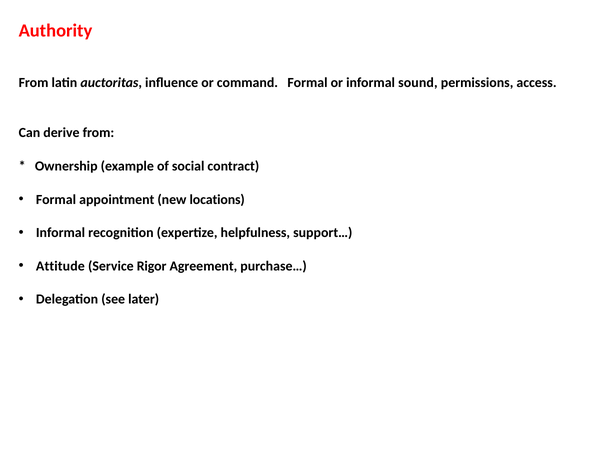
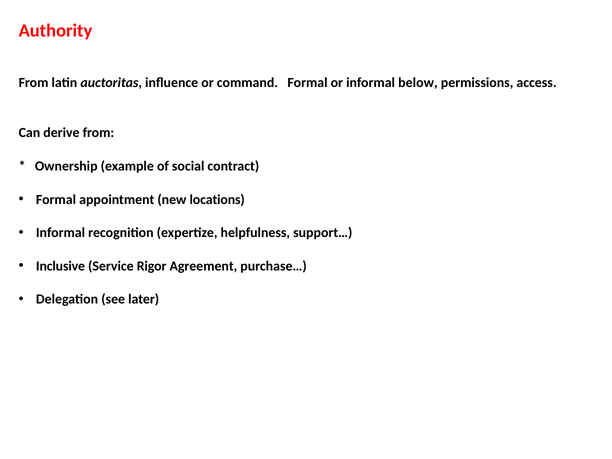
sound: sound -> below
Attitude: Attitude -> Inclusive
